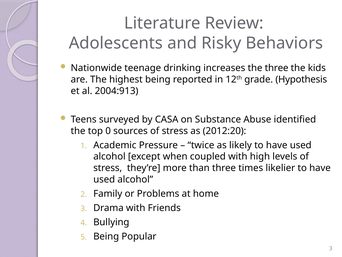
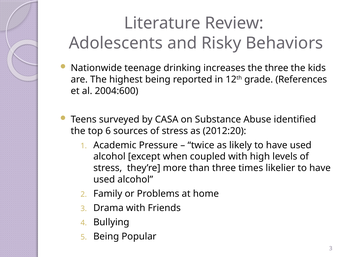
Hypothesis: Hypothesis -> References
2004:913: 2004:913 -> 2004:600
0: 0 -> 6
